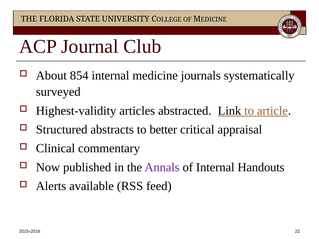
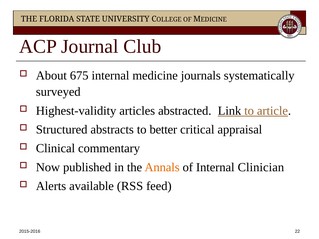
854: 854 -> 675
Annals colour: purple -> orange
Handouts: Handouts -> Clinician
